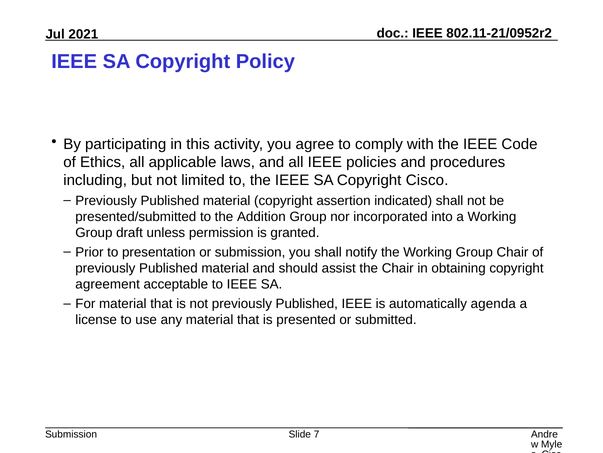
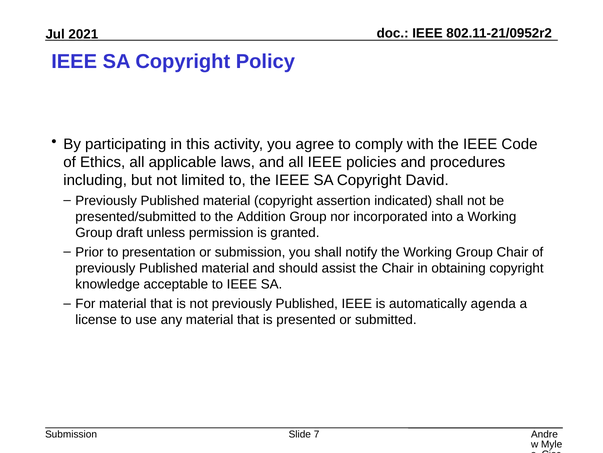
Cisco: Cisco -> David
agreement: agreement -> knowledge
